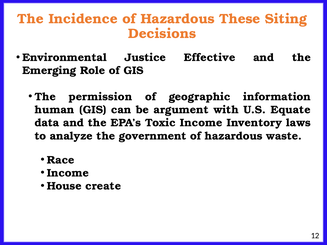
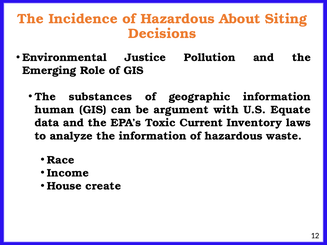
These: These -> About
Effective: Effective -> Pollution
permission: permission -> substances
Toxic Income: Income -> Current
the government: government -> information
